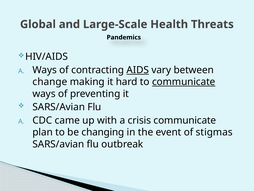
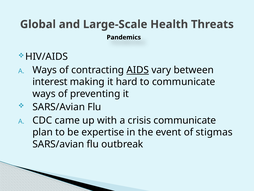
change: change -> interest
communicate at (184, 82) underline: present -> none
changing: changing -> expertise
